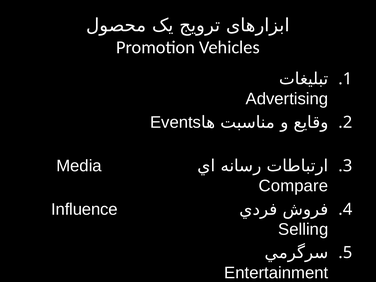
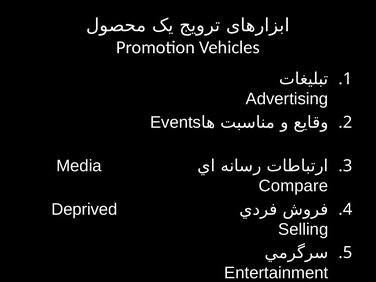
Influence: Influence -> Deprived
